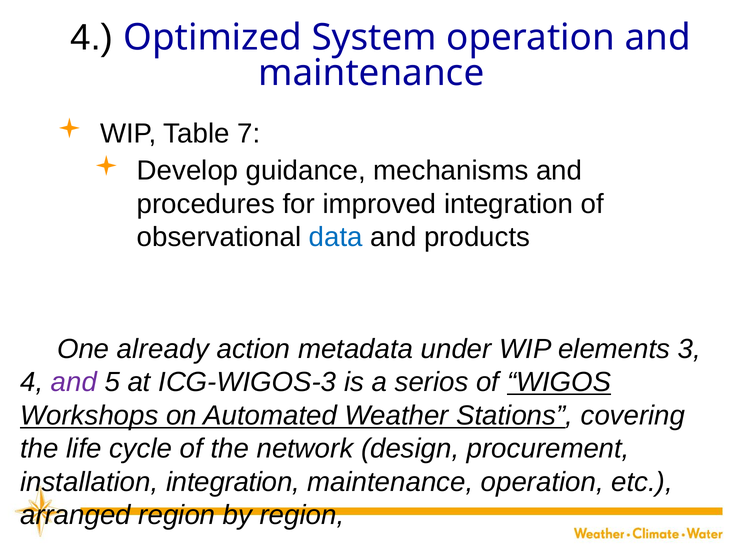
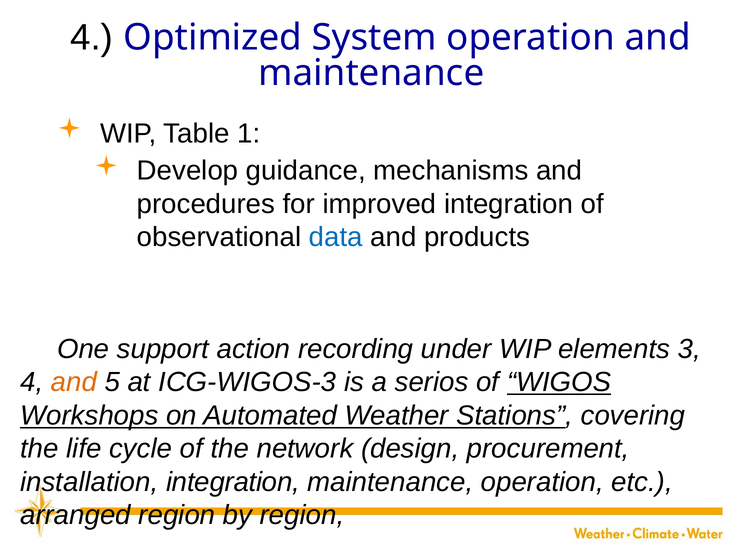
7: 7 -> 1
already: already -> support
metadata: metadata -> recording
and at (74, 382) colour: purple -> orange
